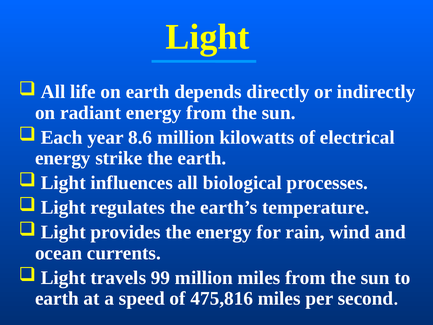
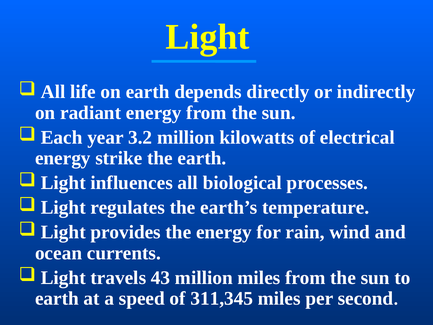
8.6: 8.6 -> 3.2
99: 99 -> 43
475,816: 475,816 -> 311,345
